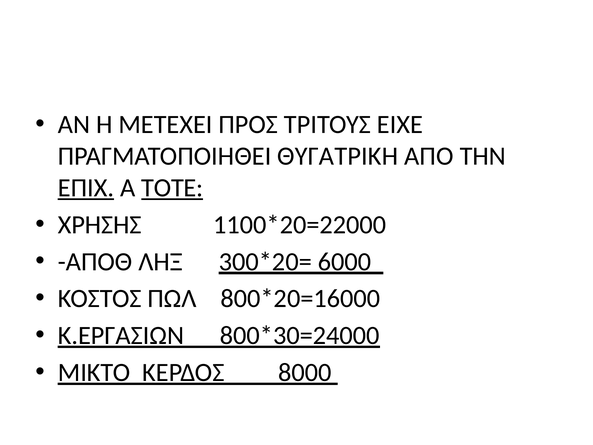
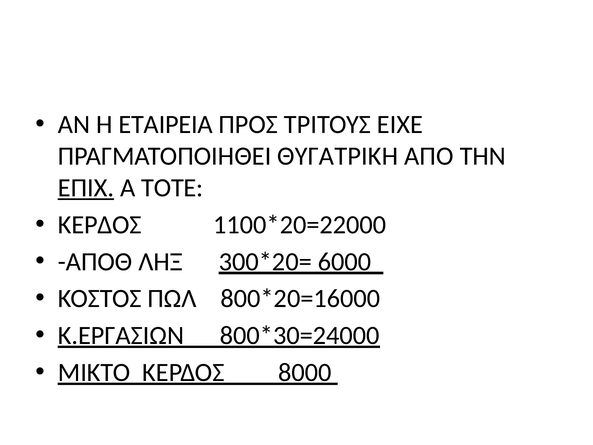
ΜΕΤΕΧΕΙ: ΜΕΤΕΧΕΙ -> ΕΤΑΙΡΕΙΑ
ΤΟΤΕ underline: present -> none
ΧΡΗΣΗΣ at (100, 225): ΧΡΗΣΗΣ -> ΚΕΡΔΟΣ
